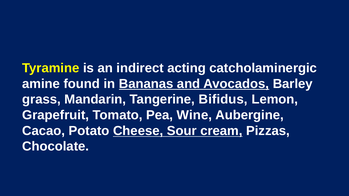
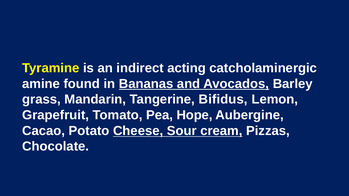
Wine: Wine -> Hope
